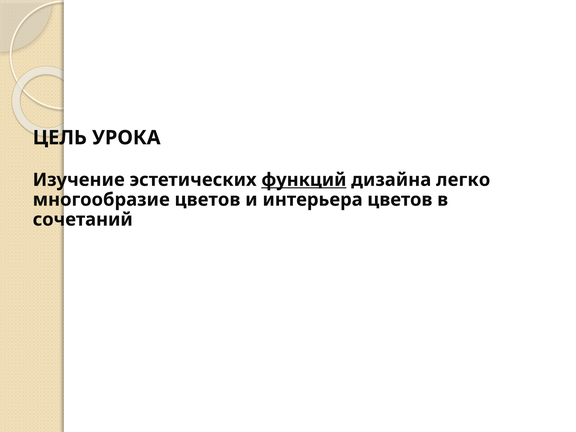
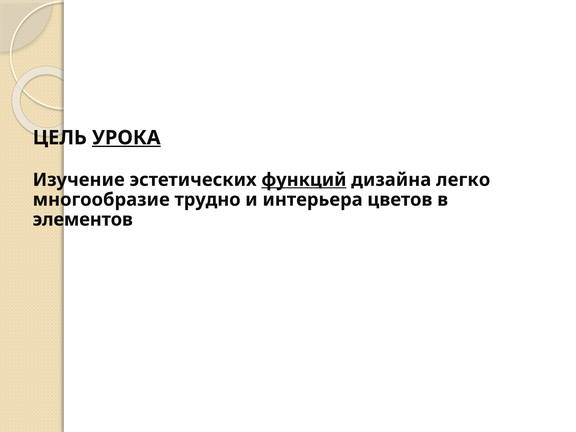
УРОКА underline: none -> present
многообразие цветов: цветов -> трудно
сочетаний: сочетаний -> элементов
